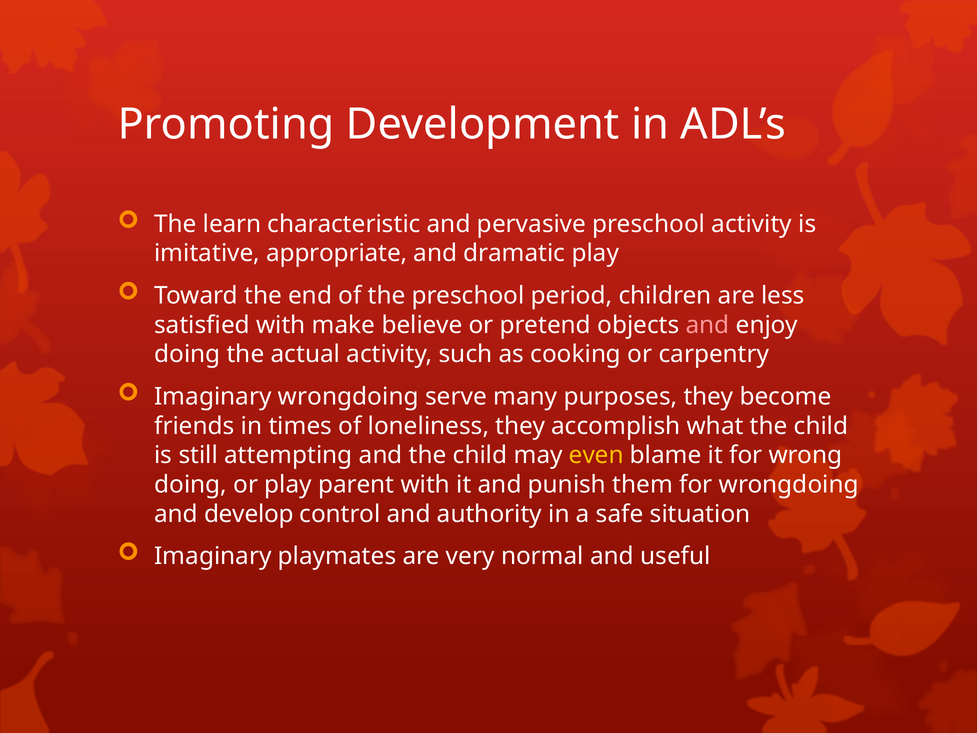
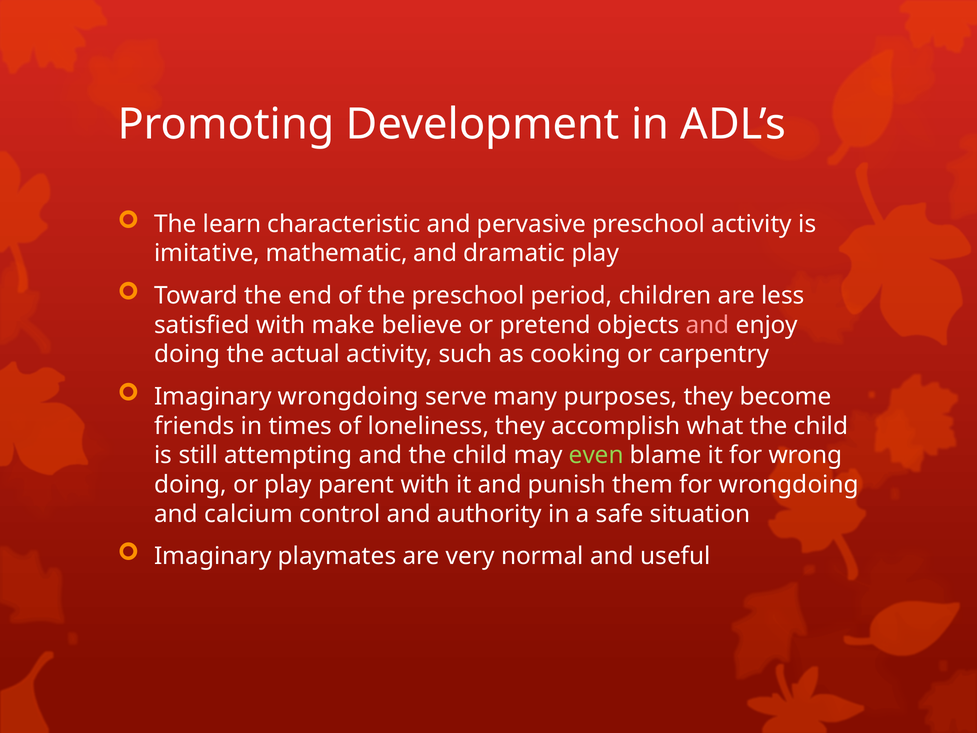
appropriate: appropriate -> mathematic
even colour: yellow -> light green
develop: develop -> calcium
